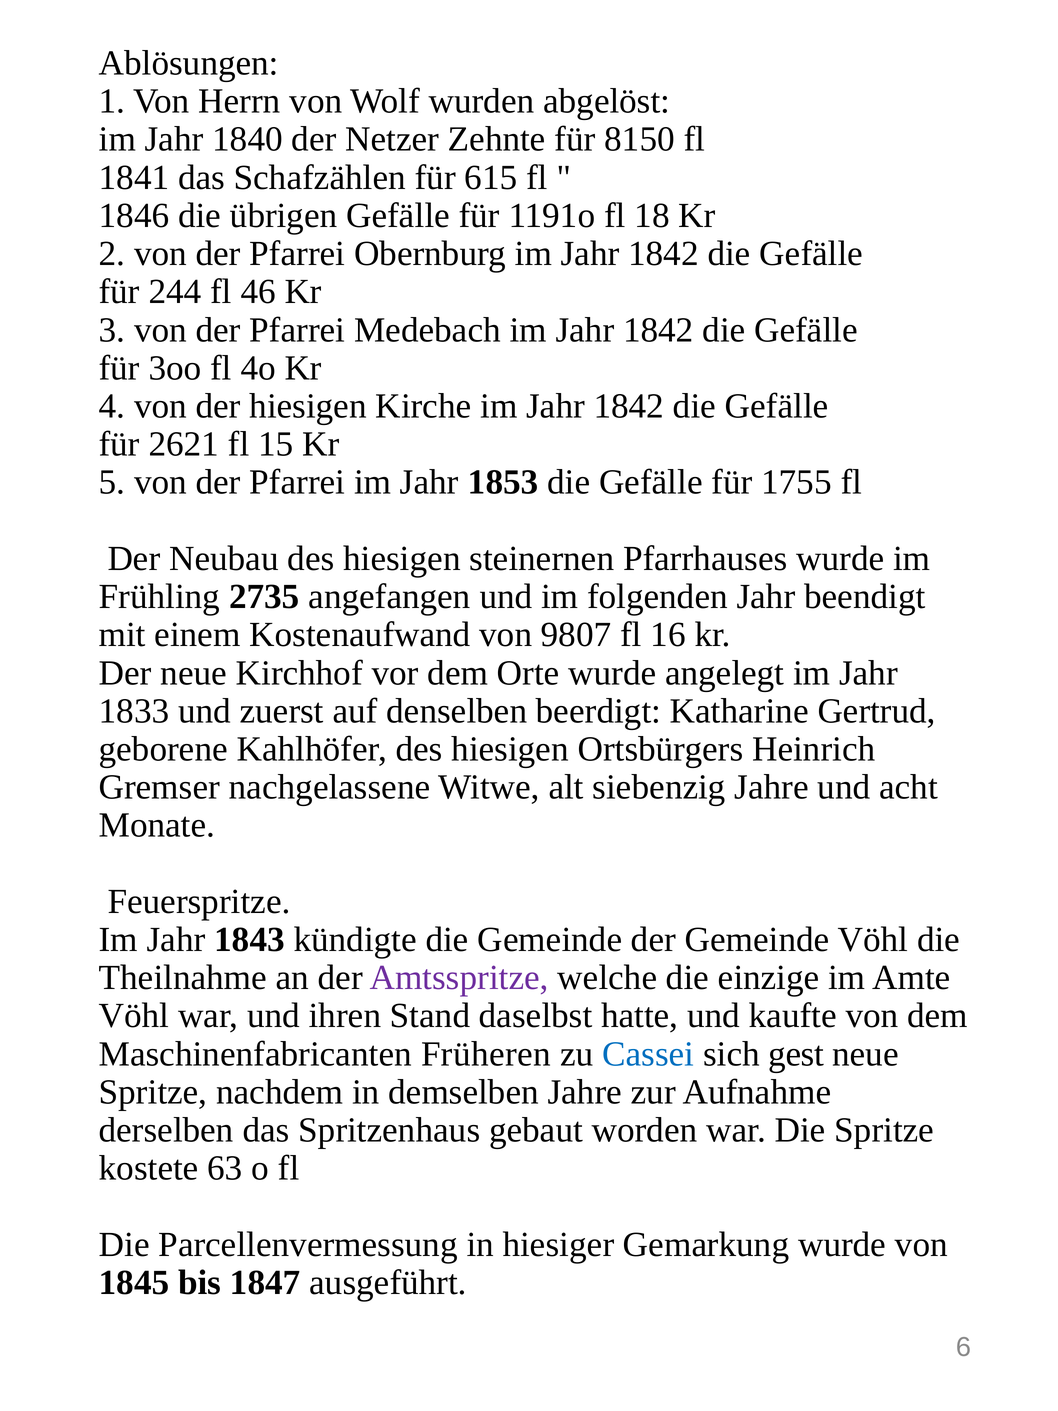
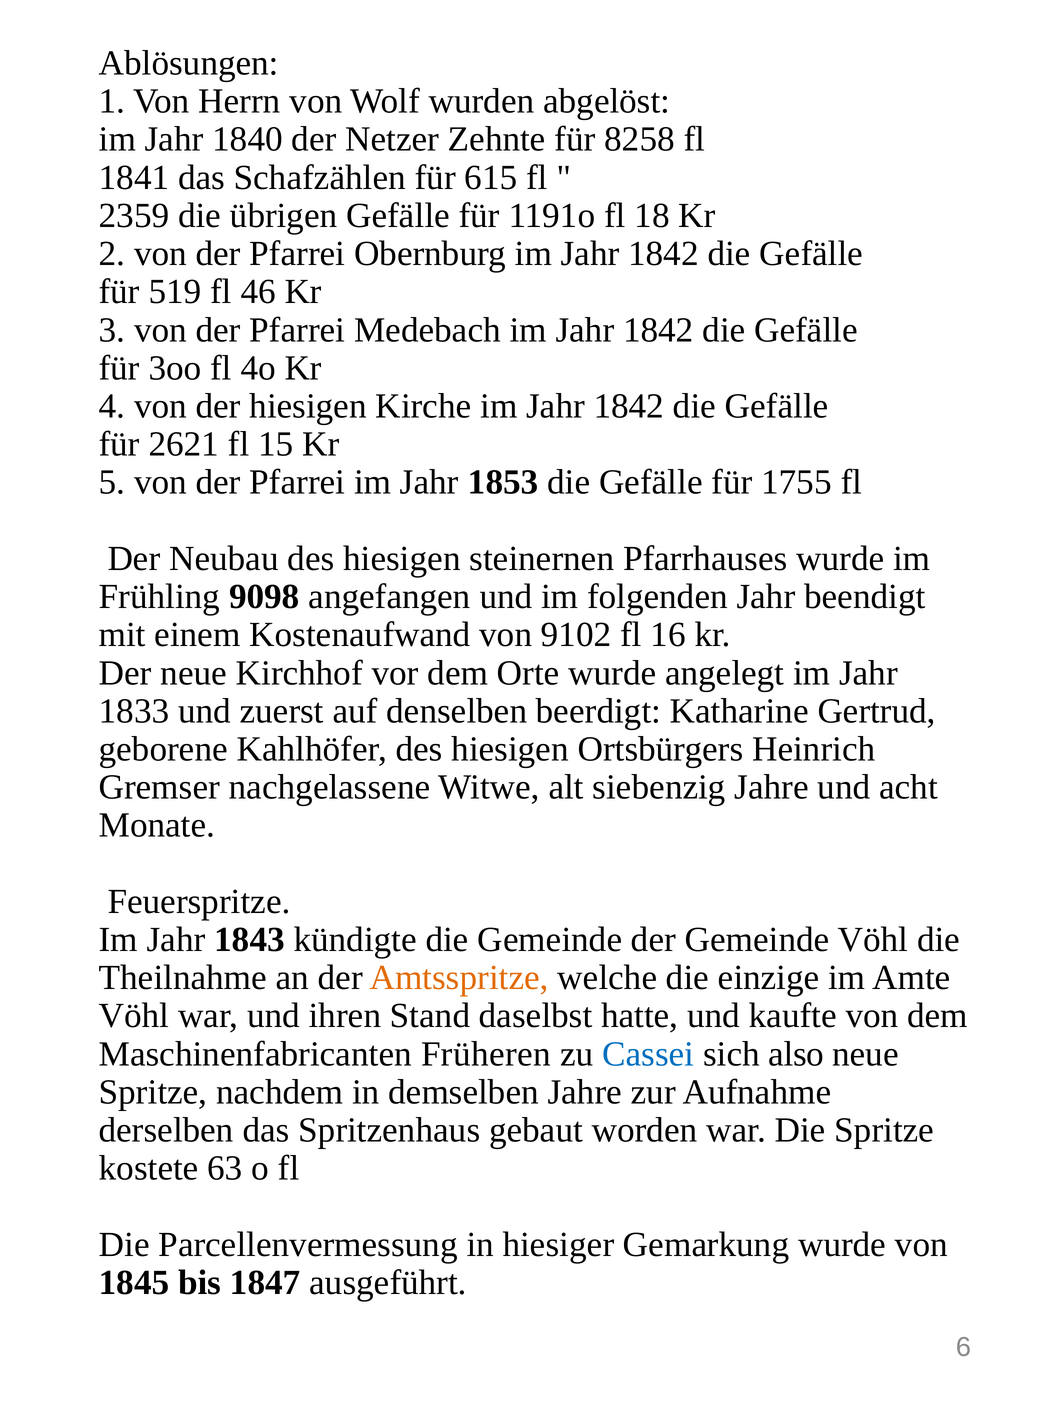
8150: 8150 -> 8258
1846: 1846 -> 2359
244: 244 -> 519
2735: 2735 -> 9098
9807: 9807 -> 9102
Amtsspritze colour: purple -> orange
gest: gest -> also
